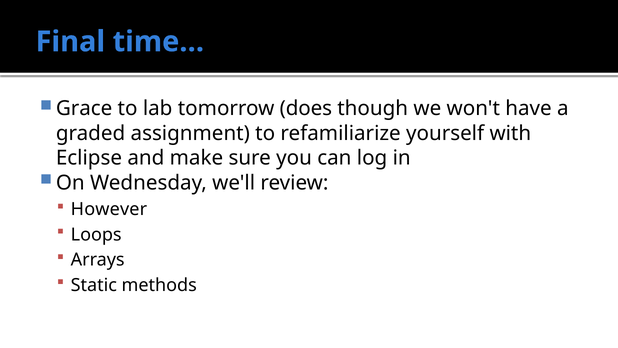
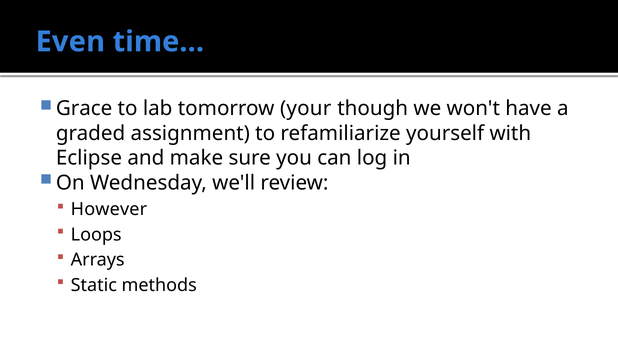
Final: Final -> Even
does: does -> your
